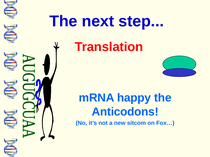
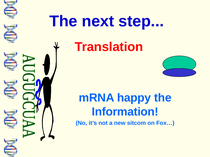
Anticodons: Anticodons -> Information
